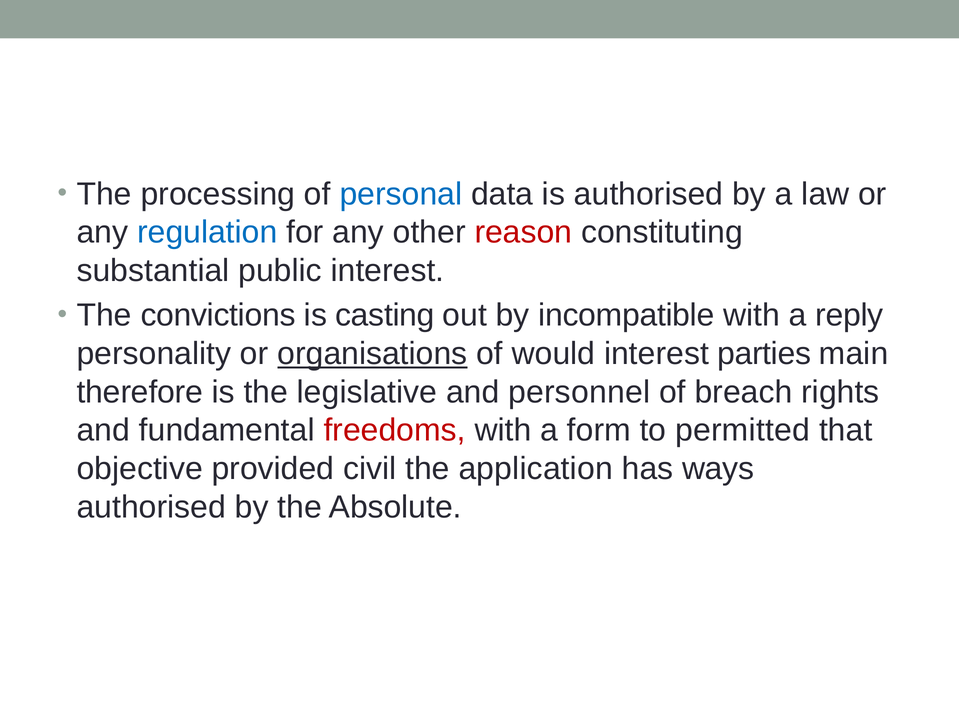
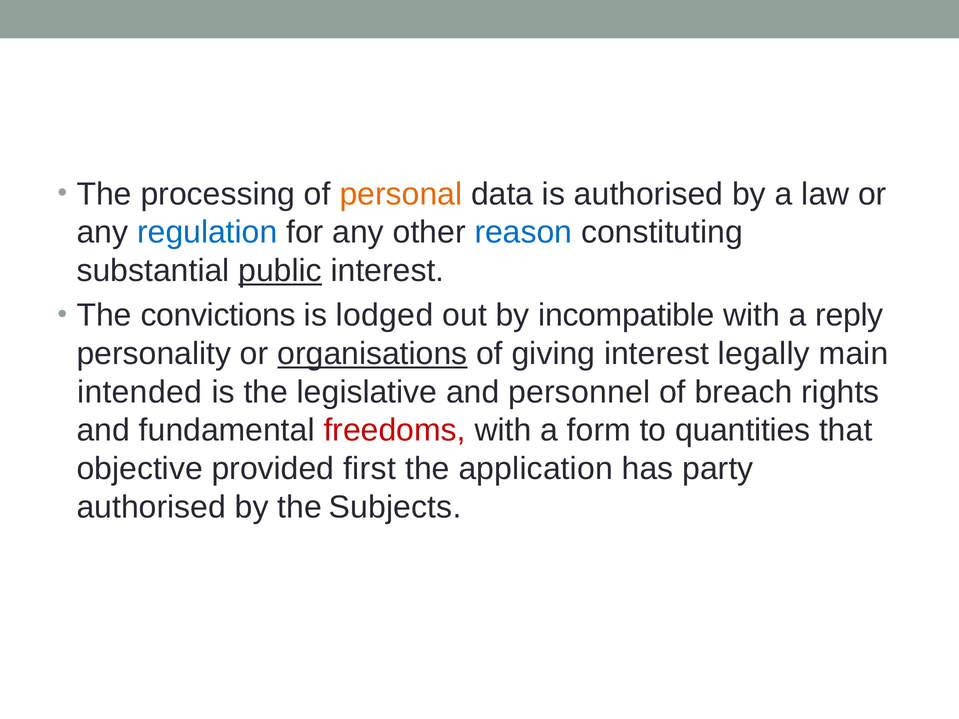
personal colour: blue -> orange
reason colour: red -> blue
public underline: none -> present
casting: casting -> lodged
would: would -> giving
parties: parties -> legally
therefore: therefore -> intended
permitted: permitted -> quantities
civil: civil -> first
ways: ways -> party
Absolute: Absolute -> Subjects
